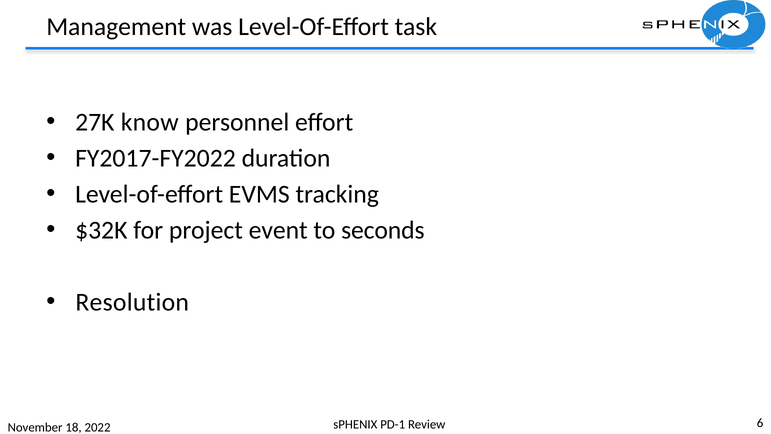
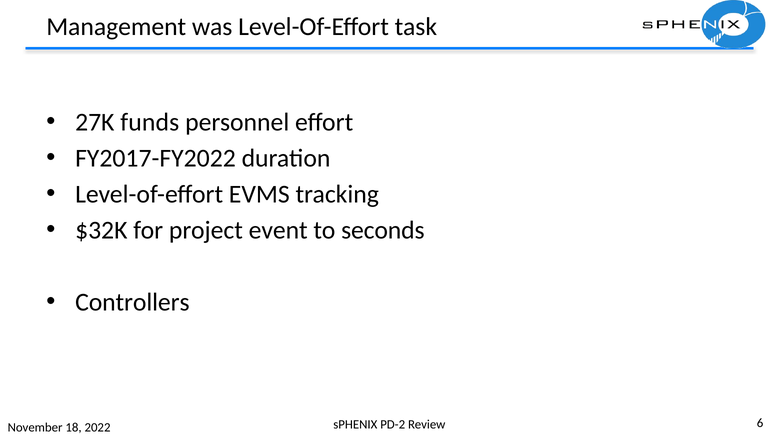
know: know -> funds
Resolution: Resolution -> Controllers
PD-1: PD-1 -> PD-2
